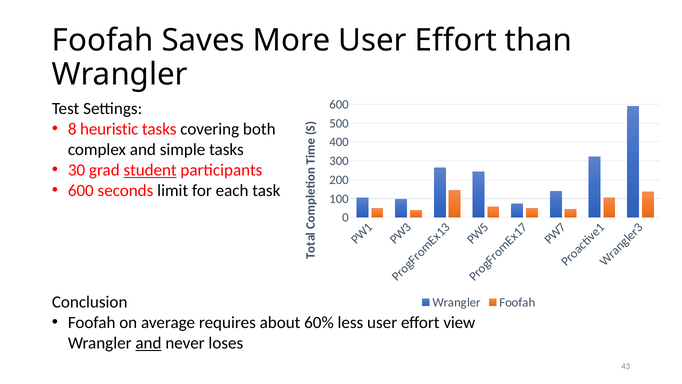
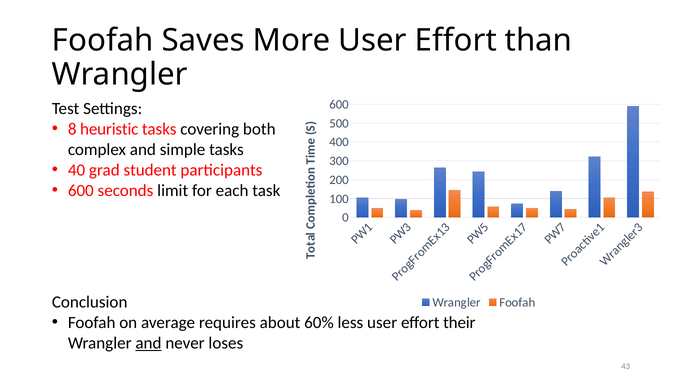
30: 30 -> 40
student underline: present -> none
view: view -> their
